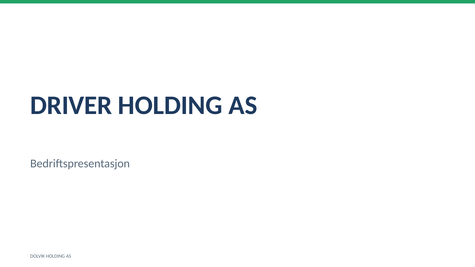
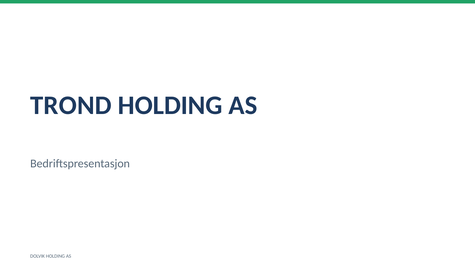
DRIVER: DRIVER -> TROND
